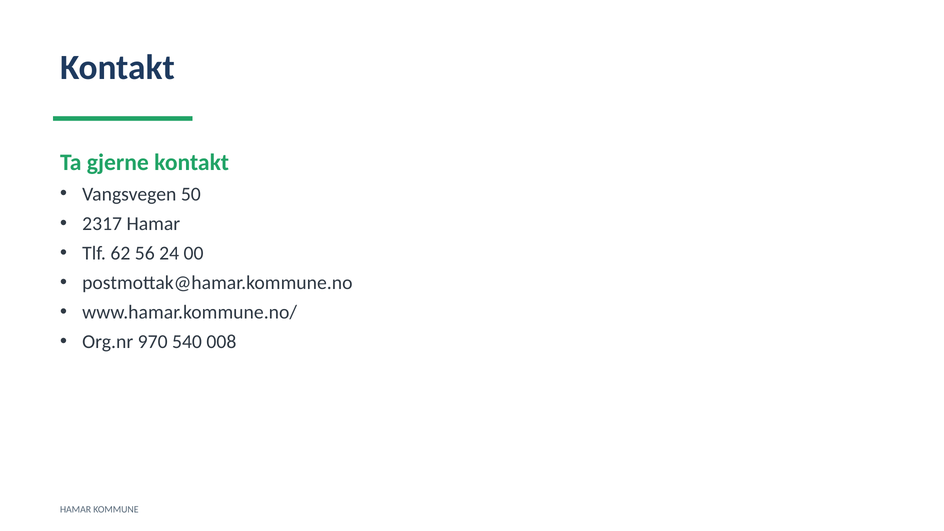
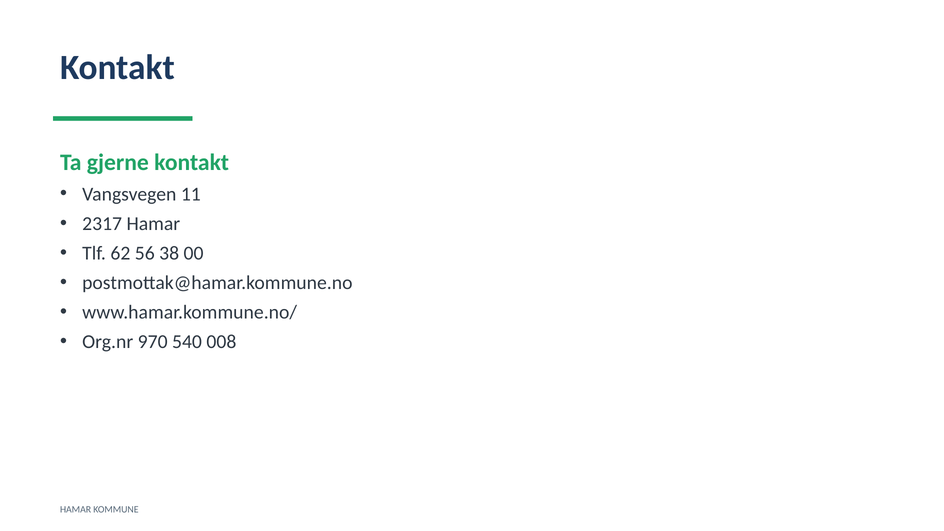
50: 50 -> 11
24: 24 -> 38
